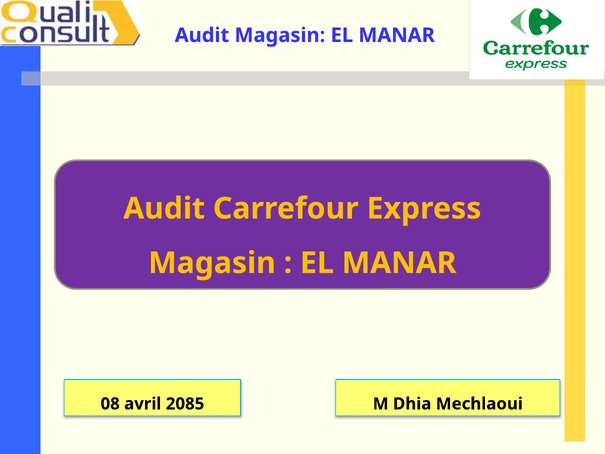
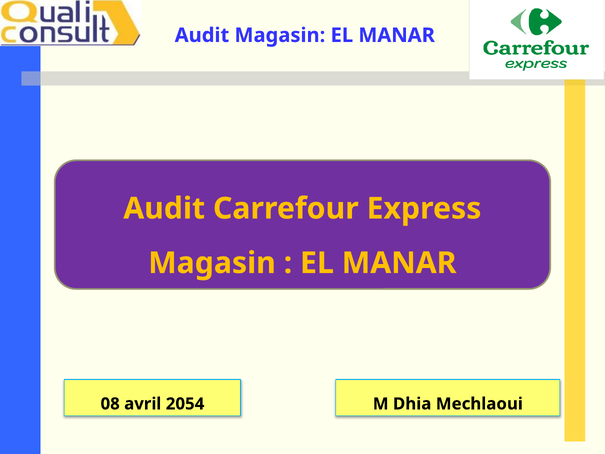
2085: 2085 -> 2054
